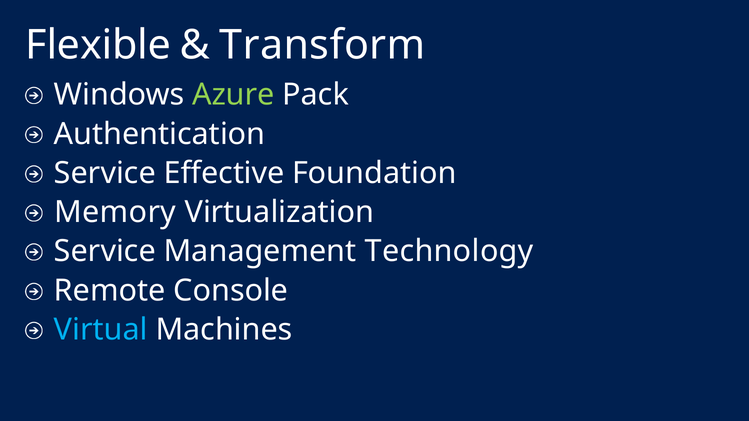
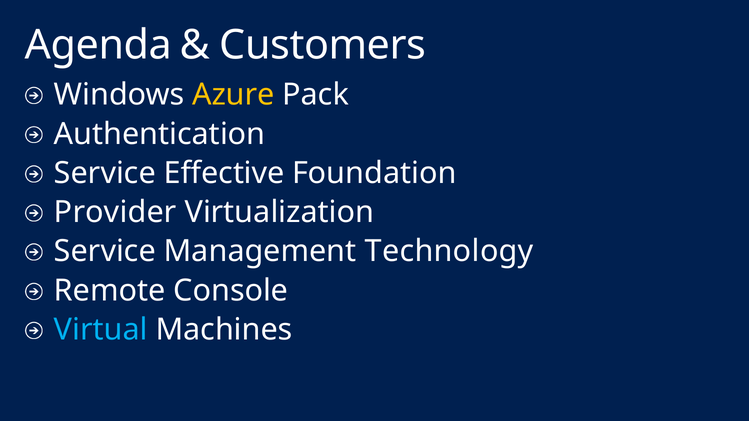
Flexible: Flexible -> Agenda
Transform: Transform -> Customers
Azure colour: light green -> yellow
Memory: Memory -> Provider
